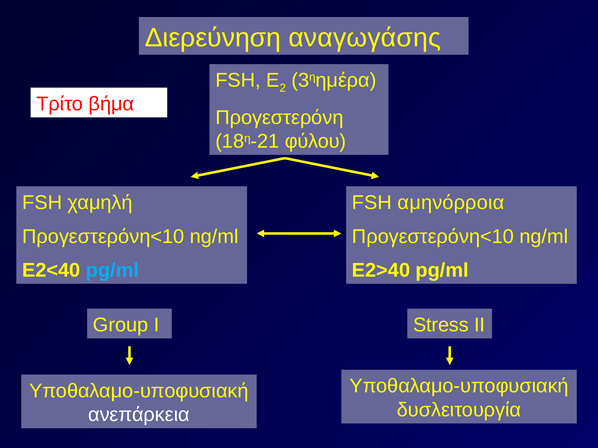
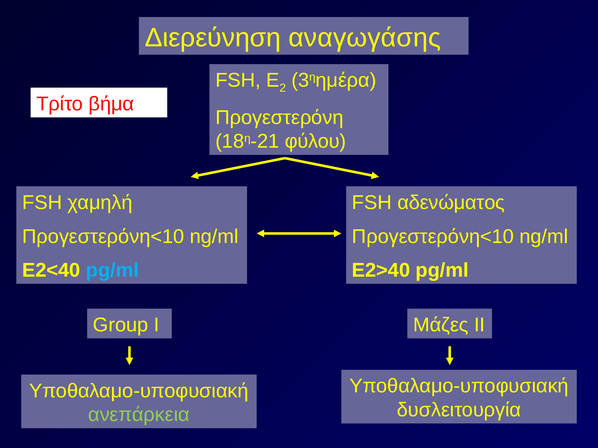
αμηνόρροια: αμηνόρροια -> αδενώματος
Stress: Stress -> Μάζες
ανεπάρκεια colour: white -> light green
